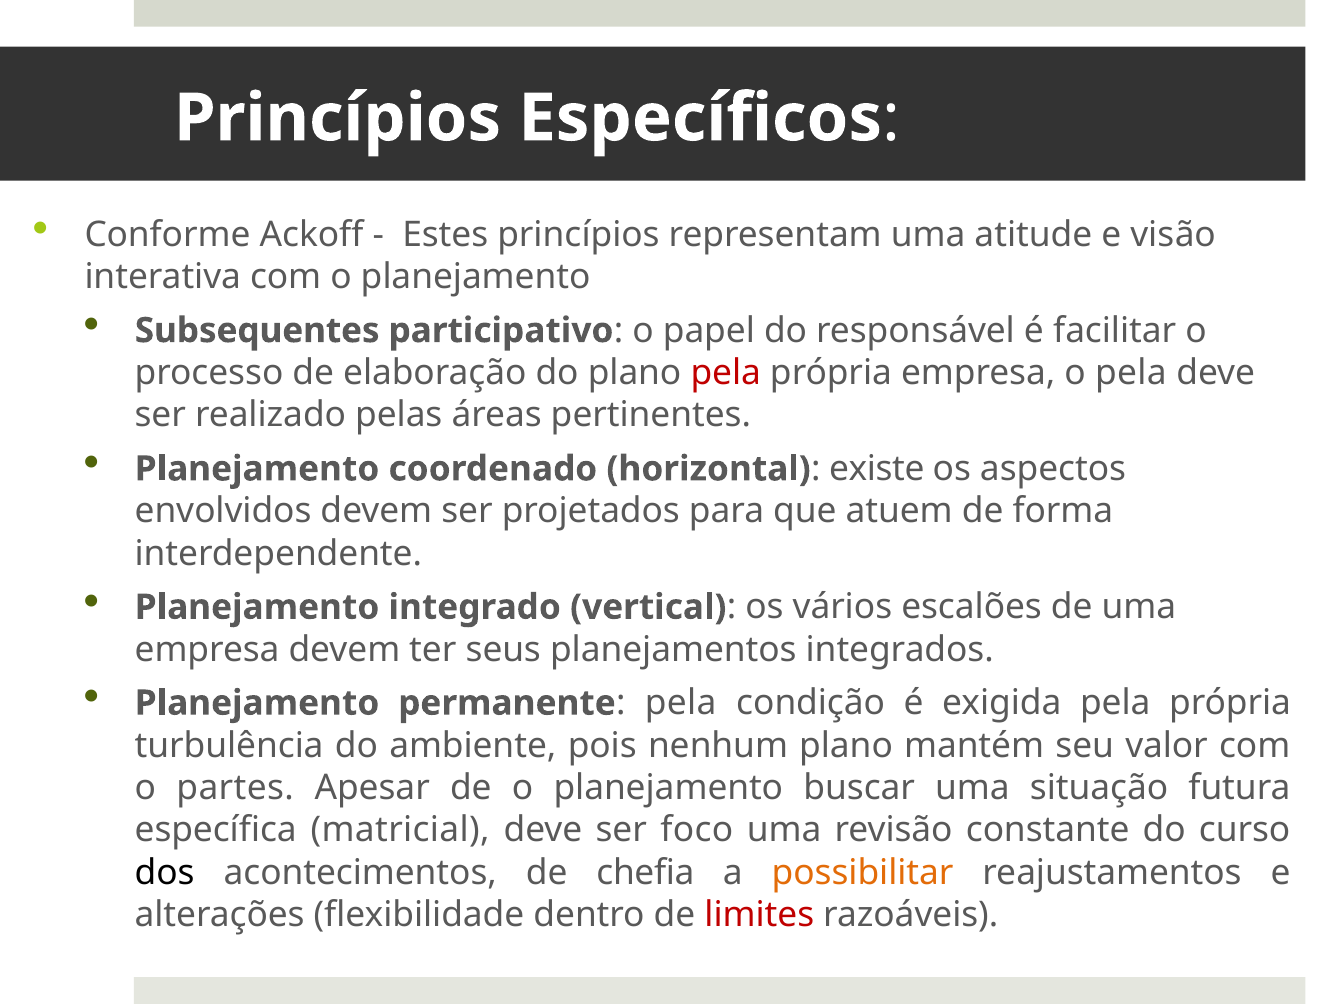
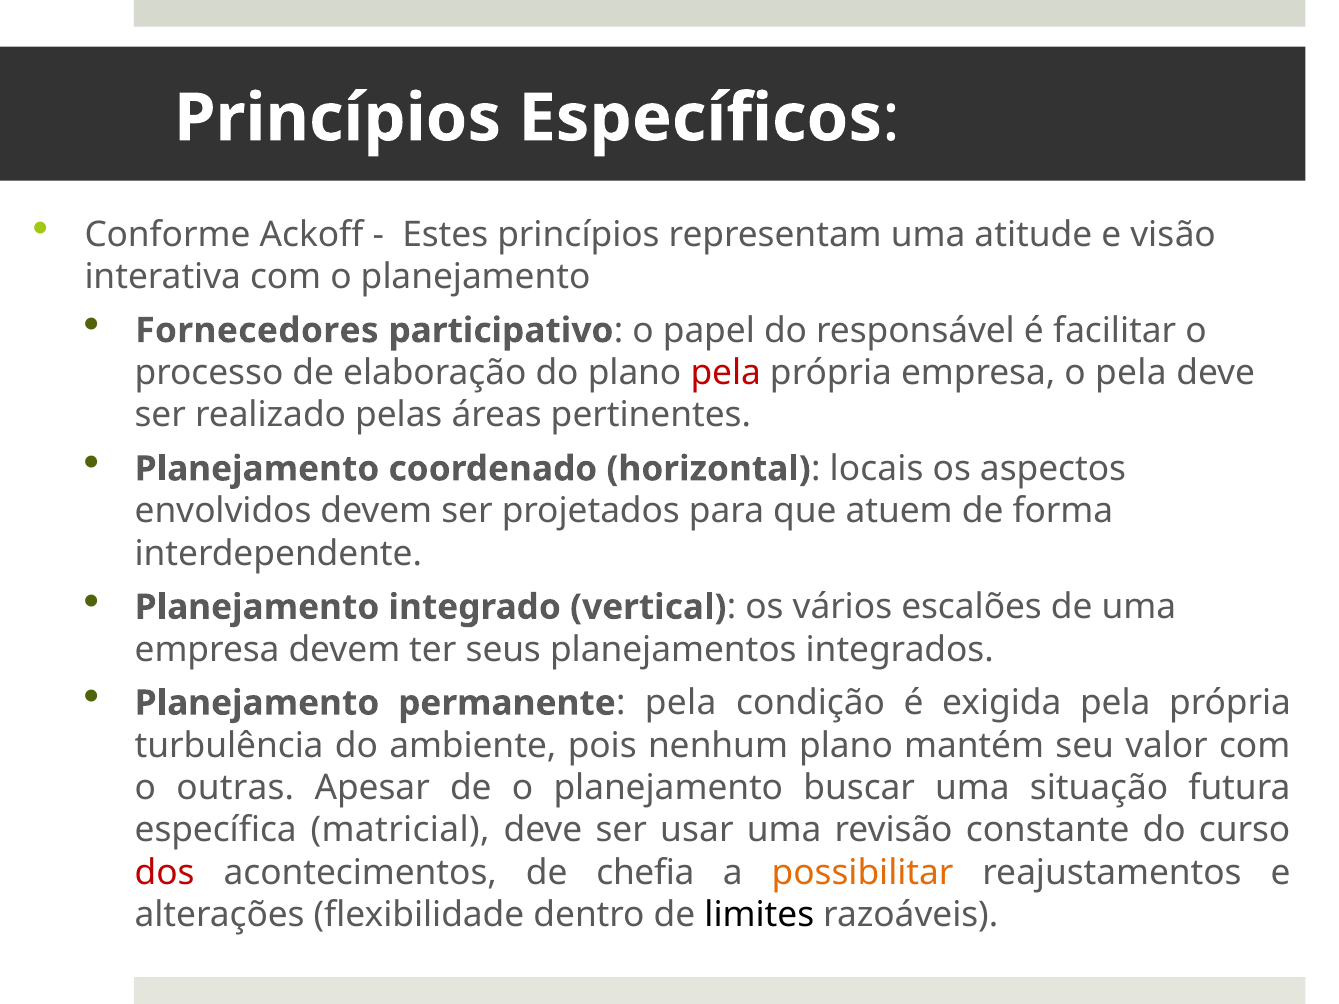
Subsequentes: Subsequentes -> Fornecedores
existe: existe -> locais
partes: partes -> outras
foco: foco -> usar
dos colour: black -> red
limites colour: red -> black
